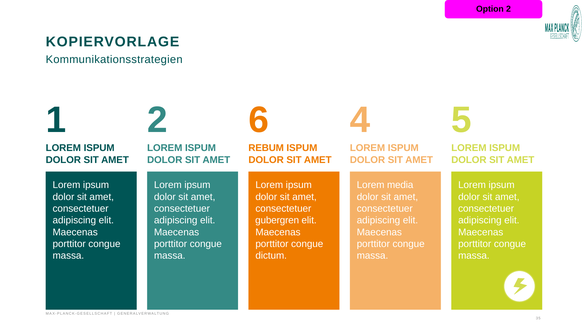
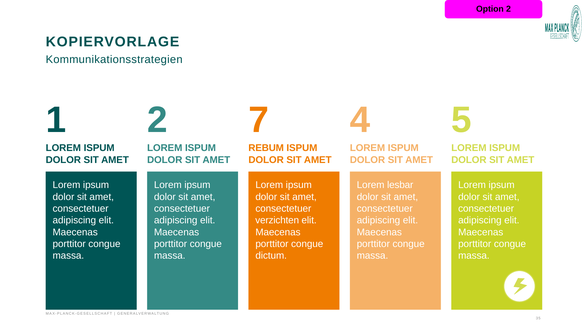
6: 6 -> 7
media: media -> lesbar
gubergren: gubergren -> verzichten
